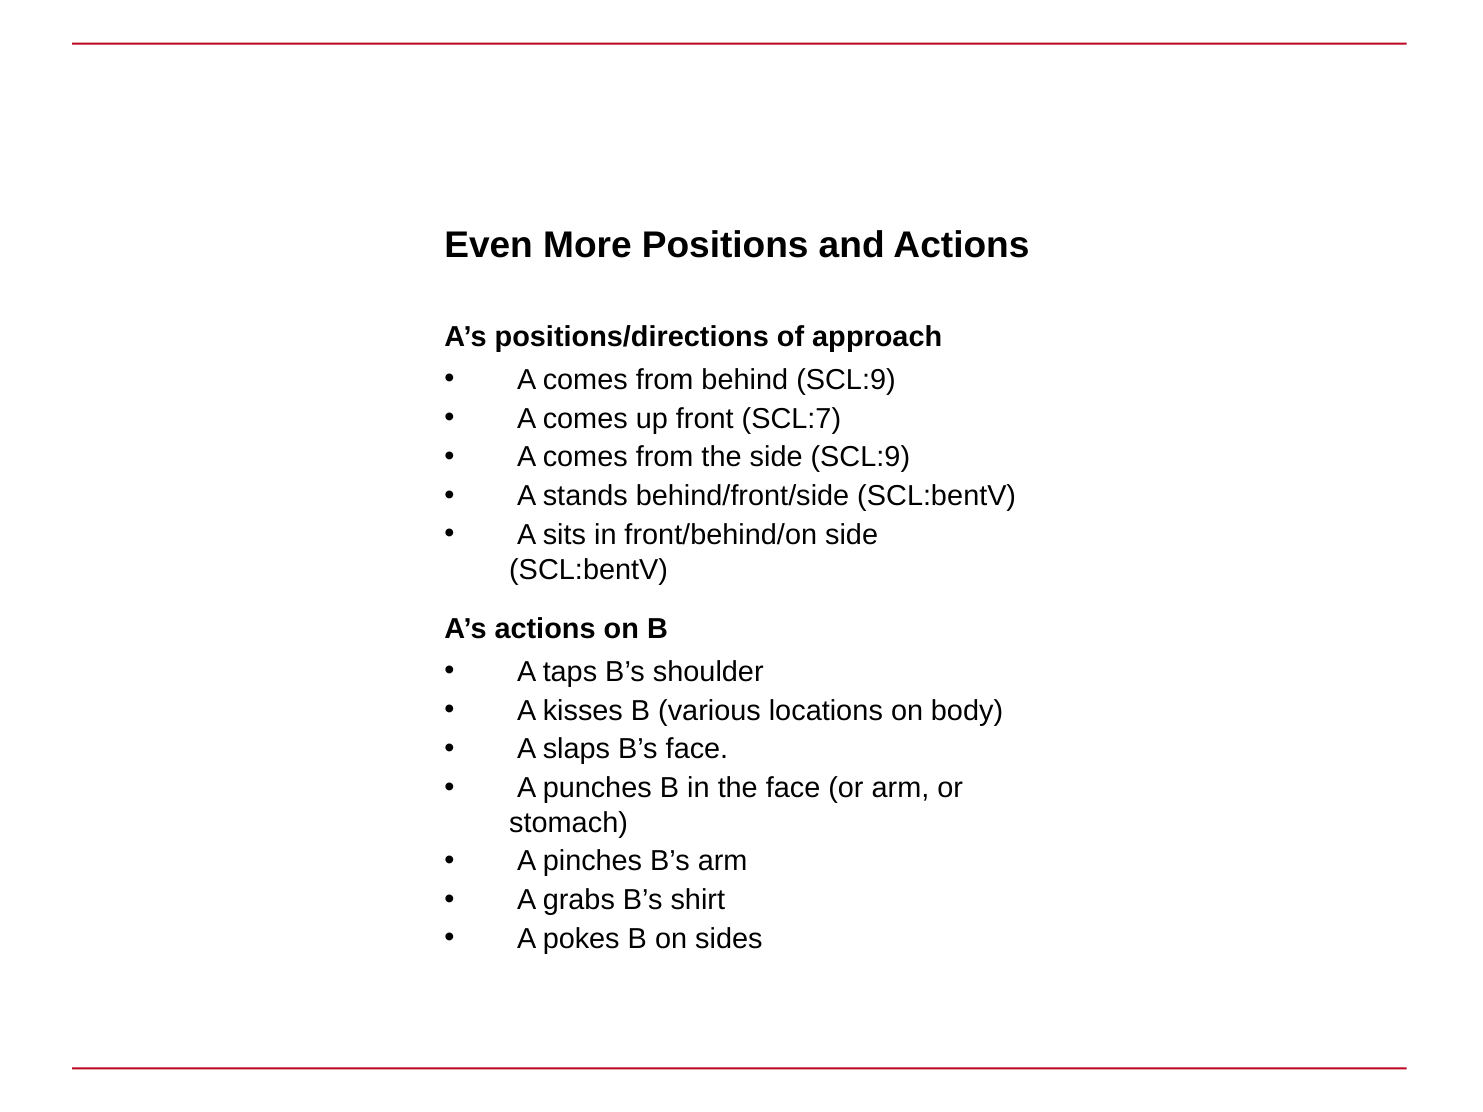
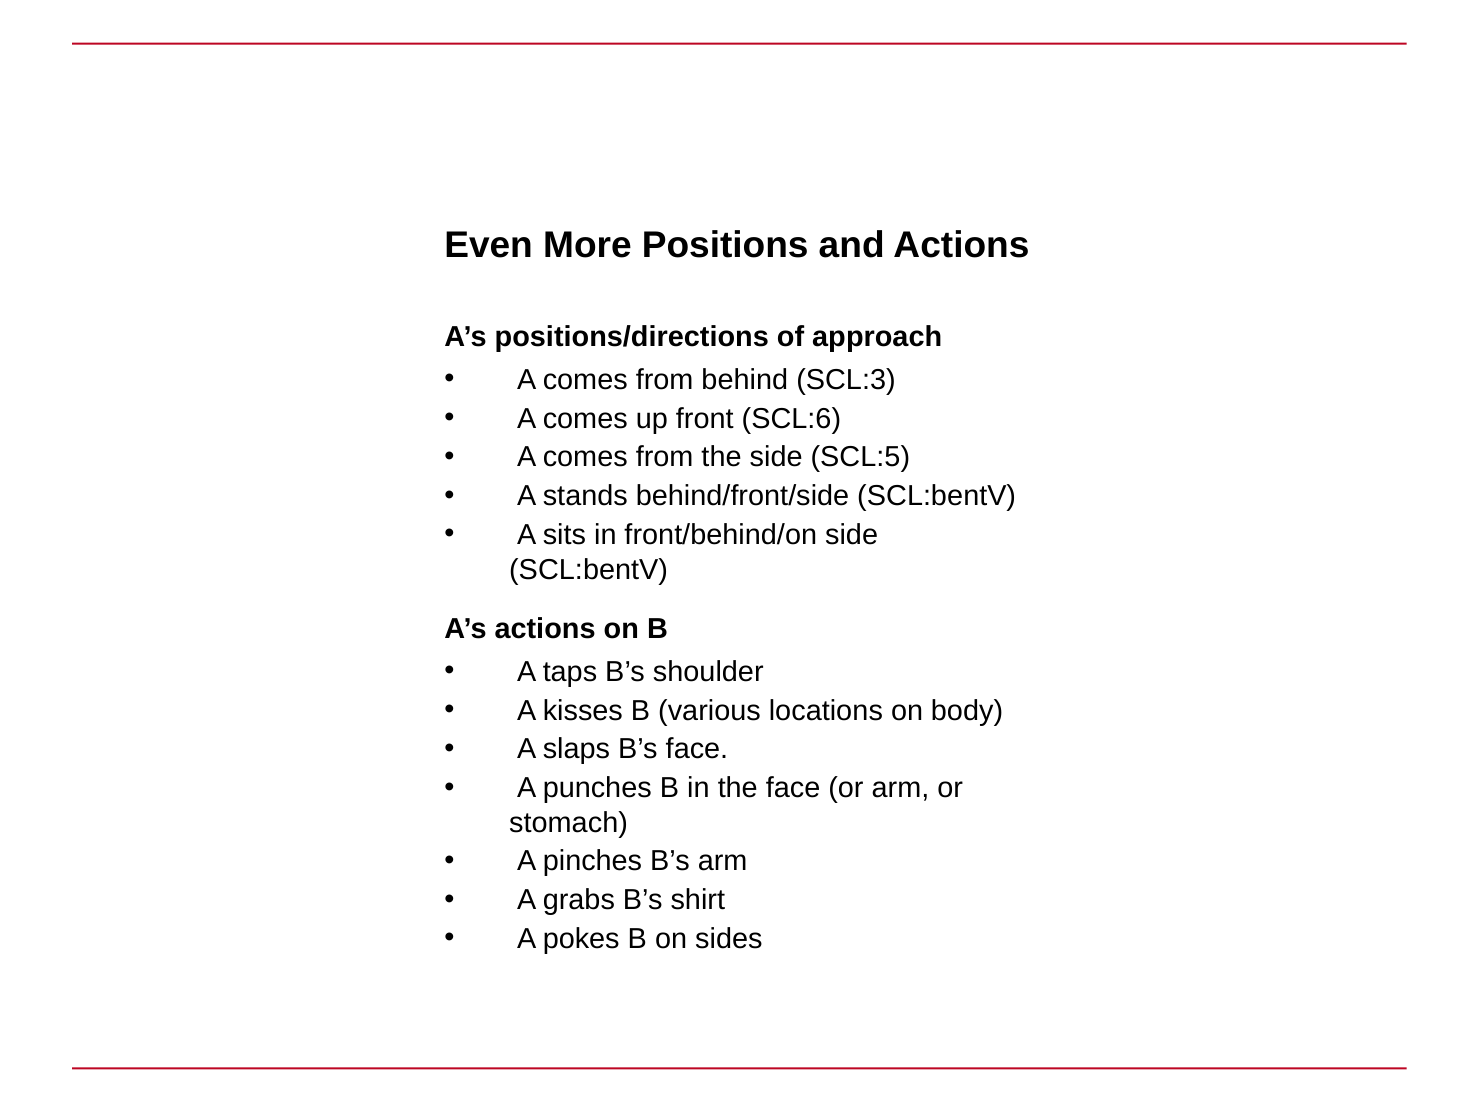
behind SCL:9: SCL:9 -> SCL:3
SCL:7: SCL:7 -> SCL:6
side SCL:9: SCL:9 -> SCL:5
